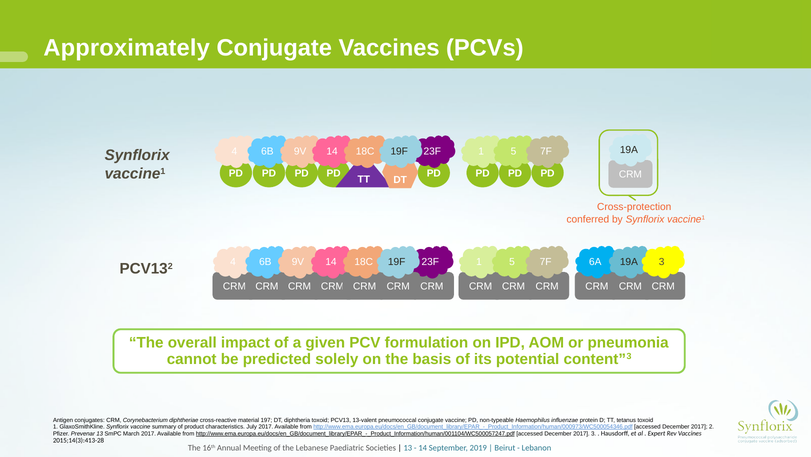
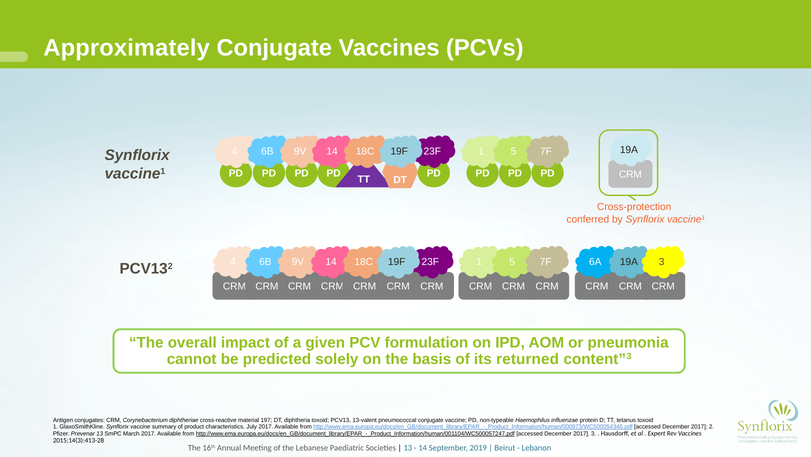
potential: potential -> returned
